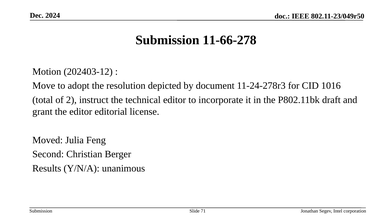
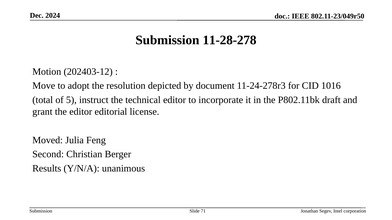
11-66-278: 11-66-278 -> 11-28-278
2: 2 -> 5
